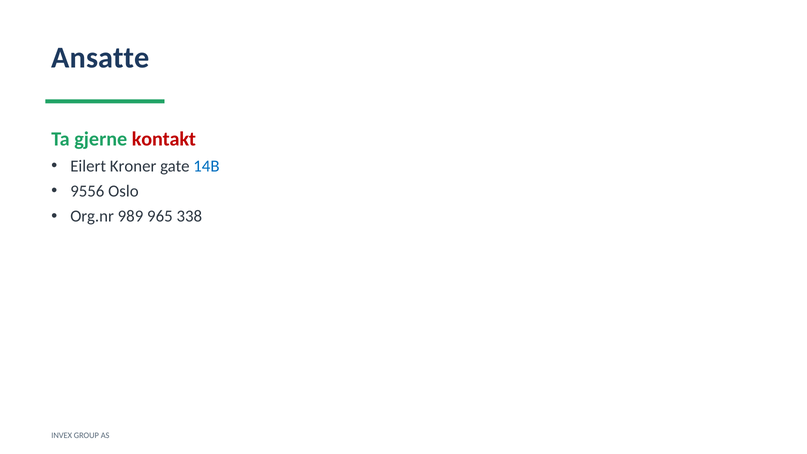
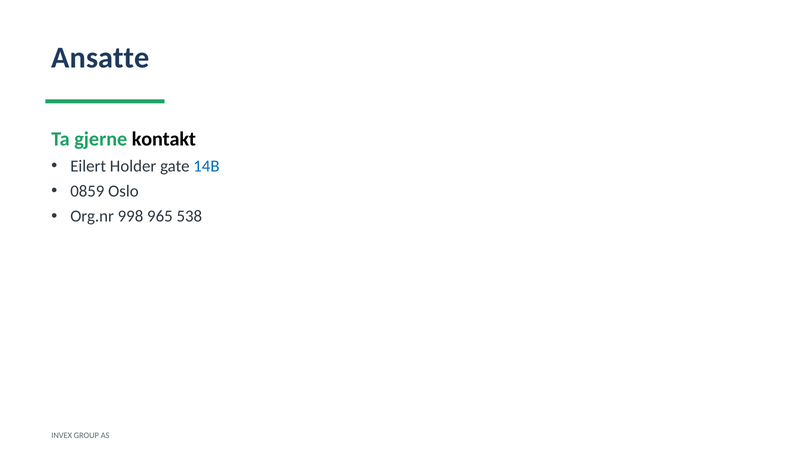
kontakt colour: red -> black
Kroner: Kroner -> Holder
9556: 9556 -> 0859
989: 989 -> 998
338: 338 -> 538
